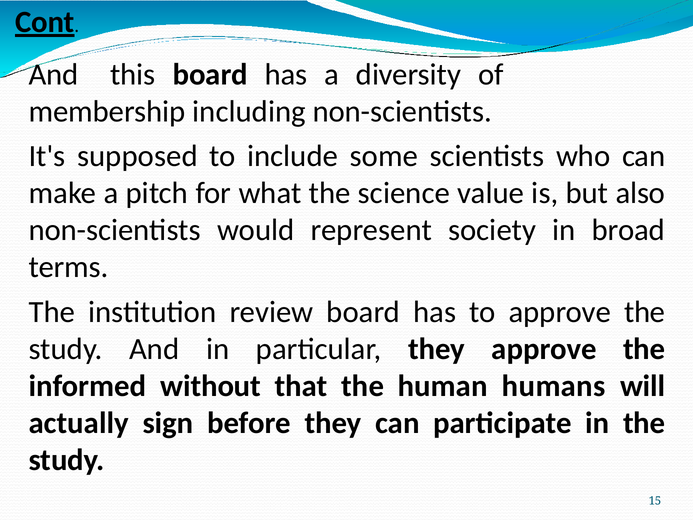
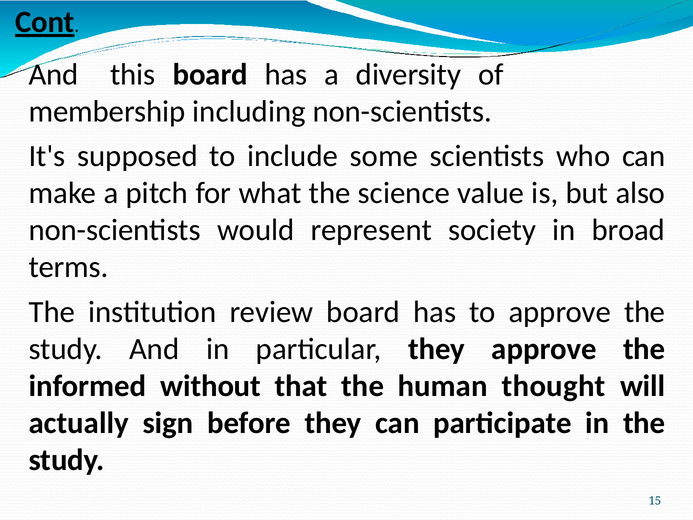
humans: humans -> thought
